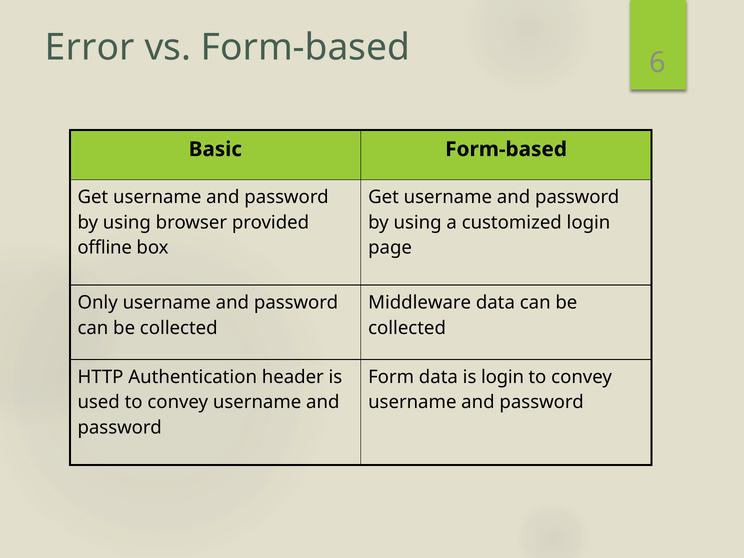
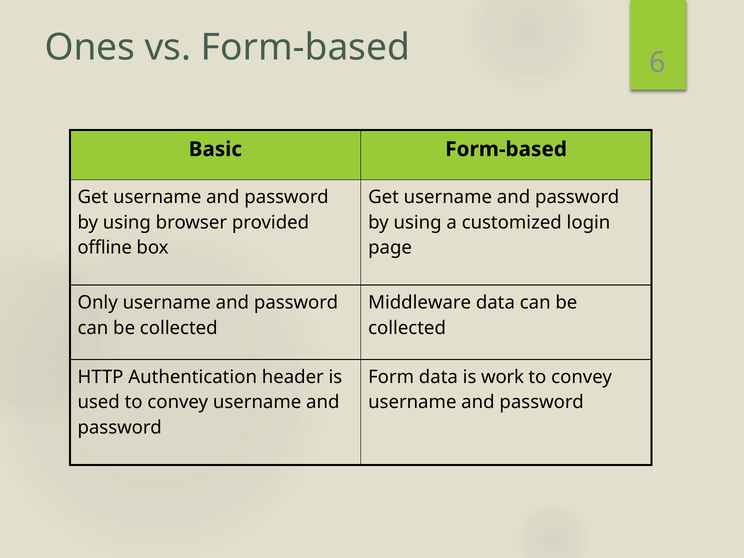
Error: Error -> Ones
is login: login -> work
